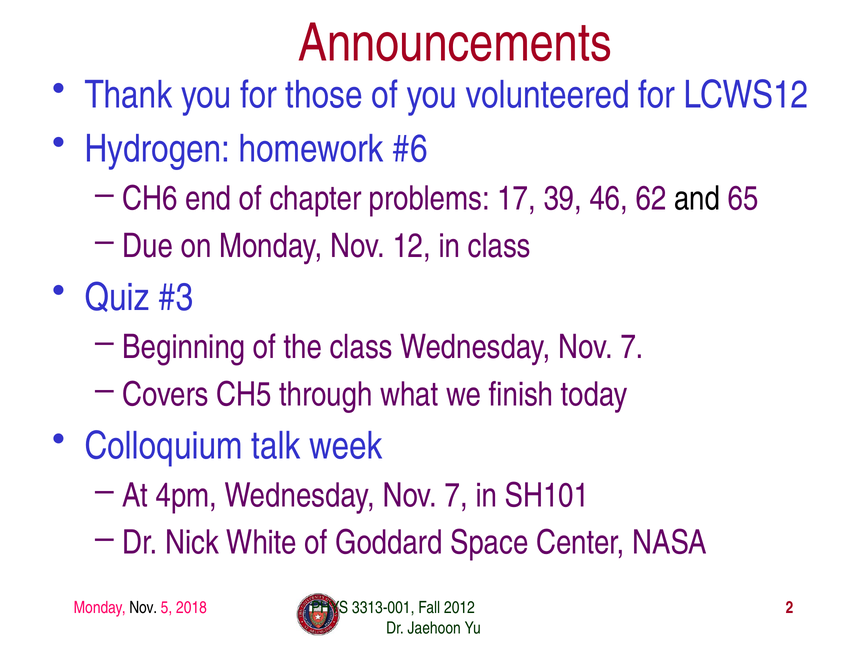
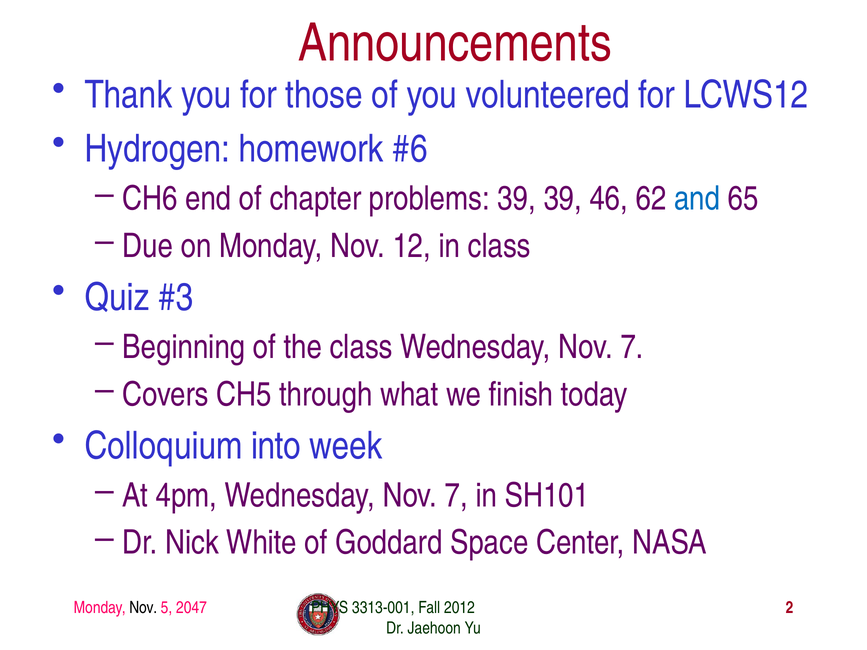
problems 17: 17 -> 39
and colour: black -> blue
talk: talk -> into
2018: 2018 -> 2047
